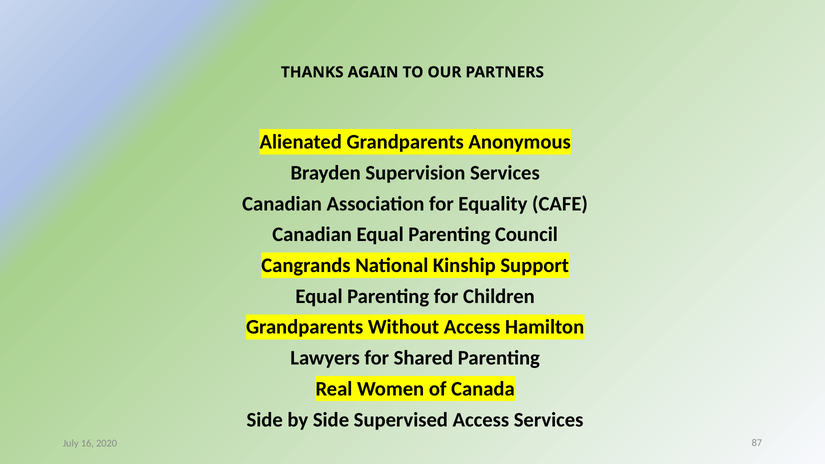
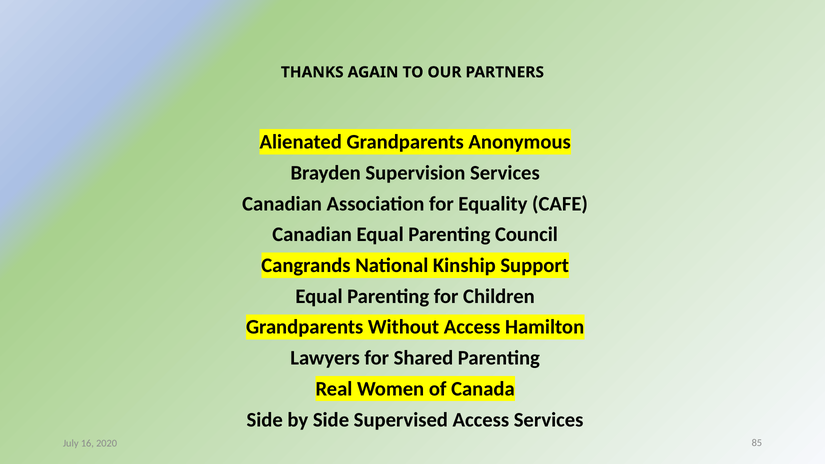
87: 87 -> 85
